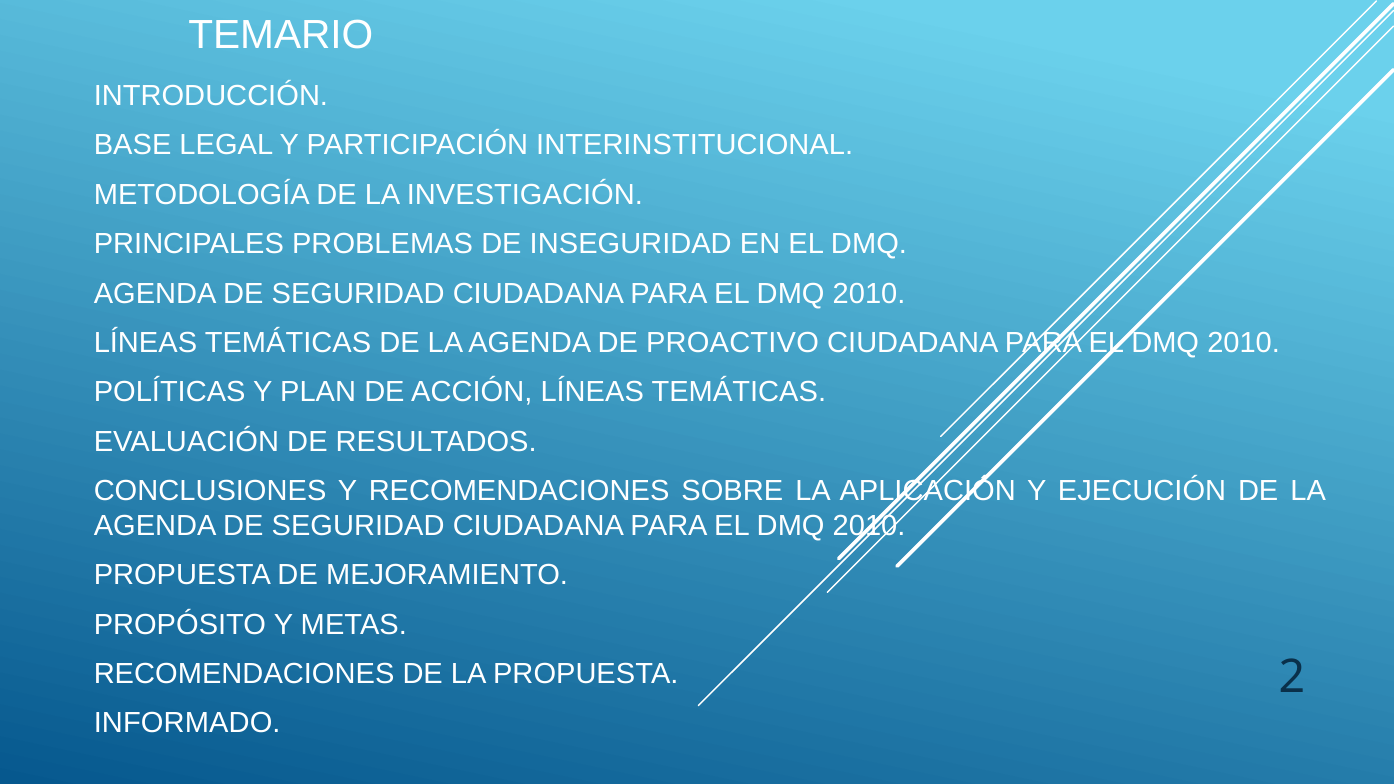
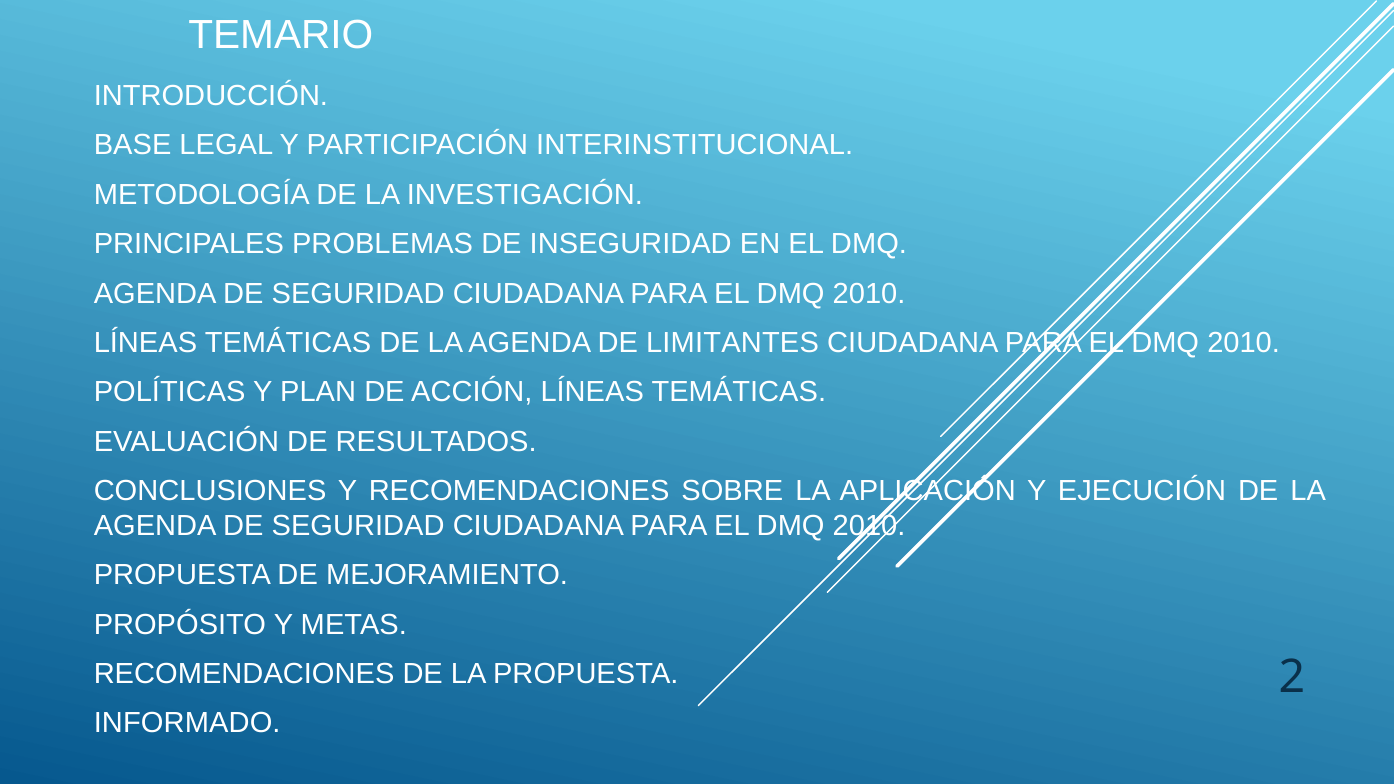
PROACTIVO: PROACTIVO -> LIMITANTES
